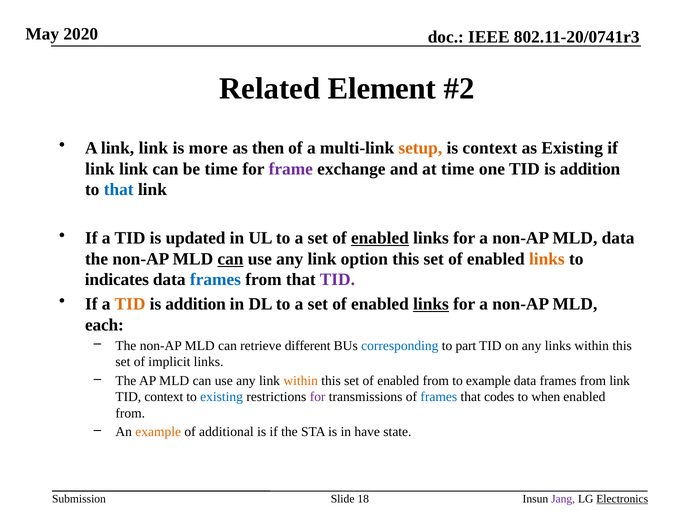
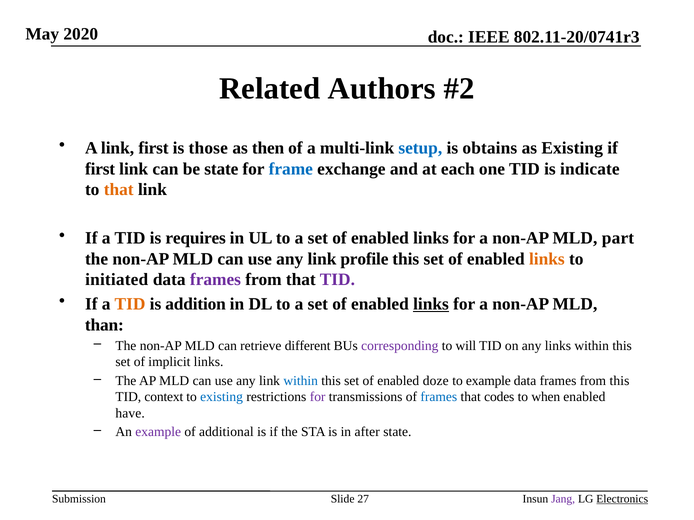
Element: Element -> Authors
A link link: link -> first
more: more -> those
setup colour: orange -> blue
is context: context -> obtains
link at (100, 169): link -> first
be time: time -> state
frame colour: purple -> blue
at time: time -> each
one TID is addition: addition -> indicate
that at (119, 190) colour: blue -> orange
updated: updated -> requires
enabled at (380, 238) underline: present -> none
MLD data: data -> part
can at (230, 259) underline: present -> none
option: option -> profile
indicates: indicates -> initiated
frames at (215, 280) colour: blue -> purple
each: each -> than
corresponding colour: blue -> purple
part: part -> will
within at (301, 381) colour: orange -> blue
of enabled from: from -> doze
from link: link -> this
from at (130, 414): from -> have
example at (158, 432) colour: orange -> purple
have: have -> after
18: 18 -> 27
